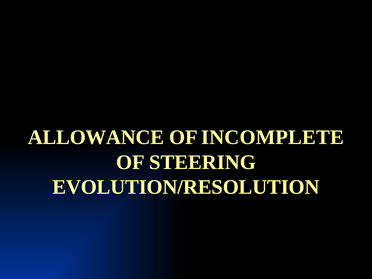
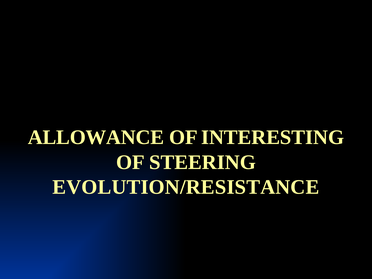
INCOMPLETE: INCOMPLETE -> INTERESTING
EVOLUTION/RESOLUTION: EVOLUTION/RESOLUTION -> EVOLUTION/RESISTANCE
